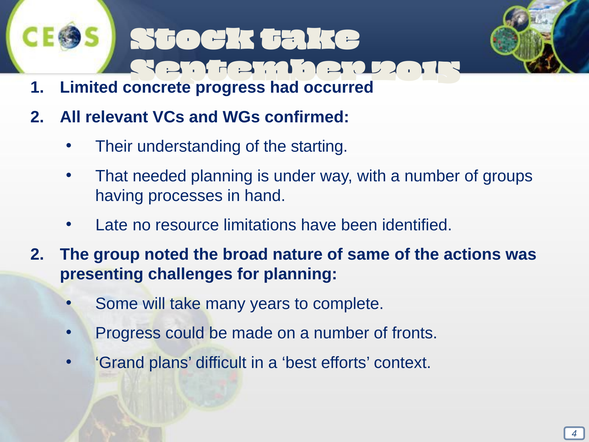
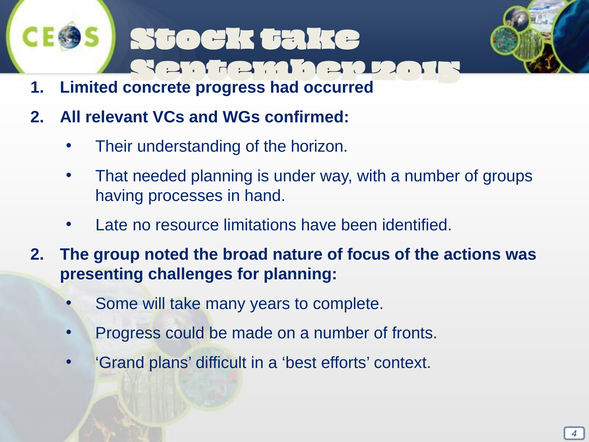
starting: starting -> horizon
same: same -> focus
